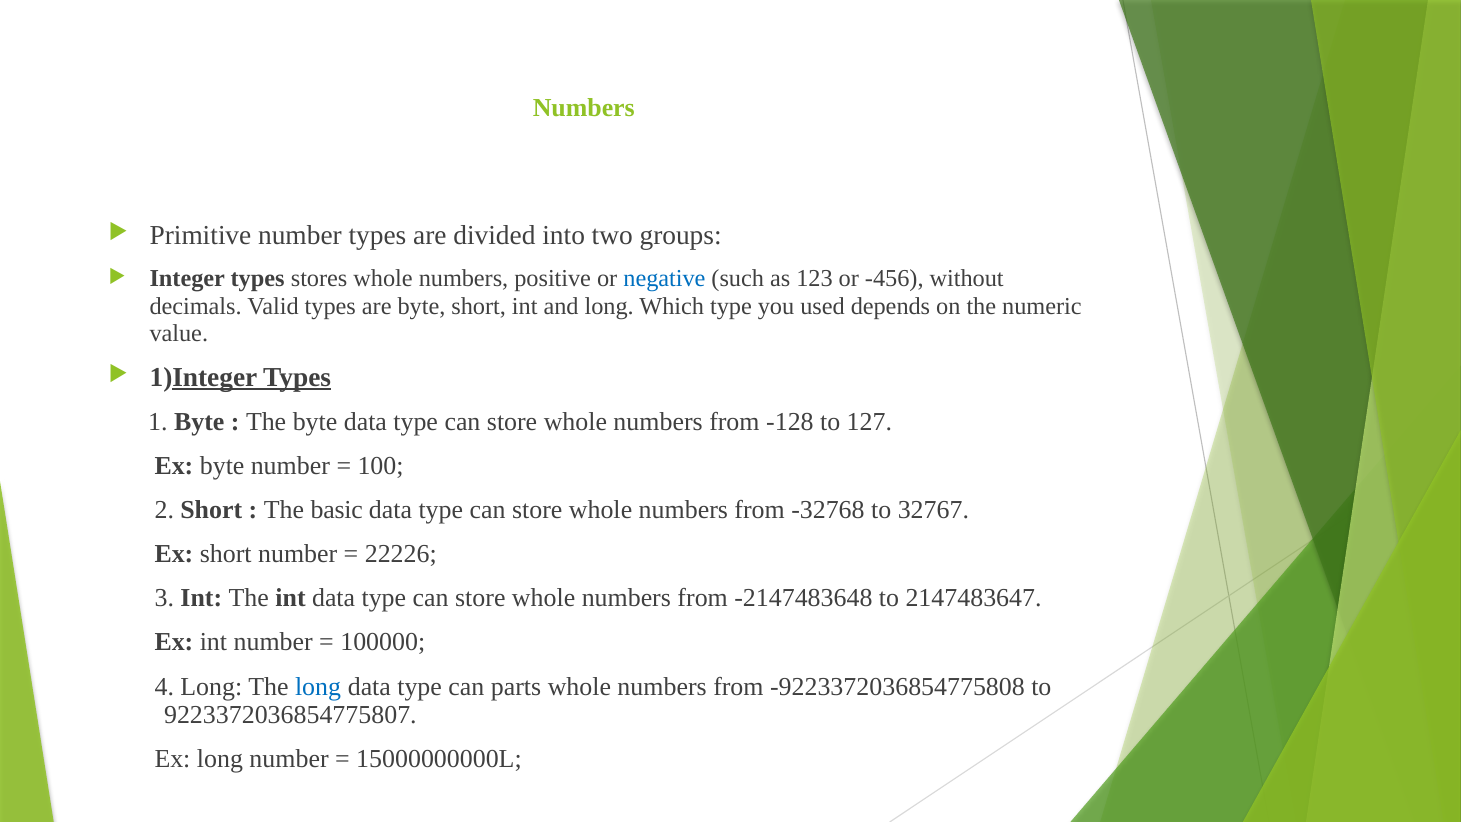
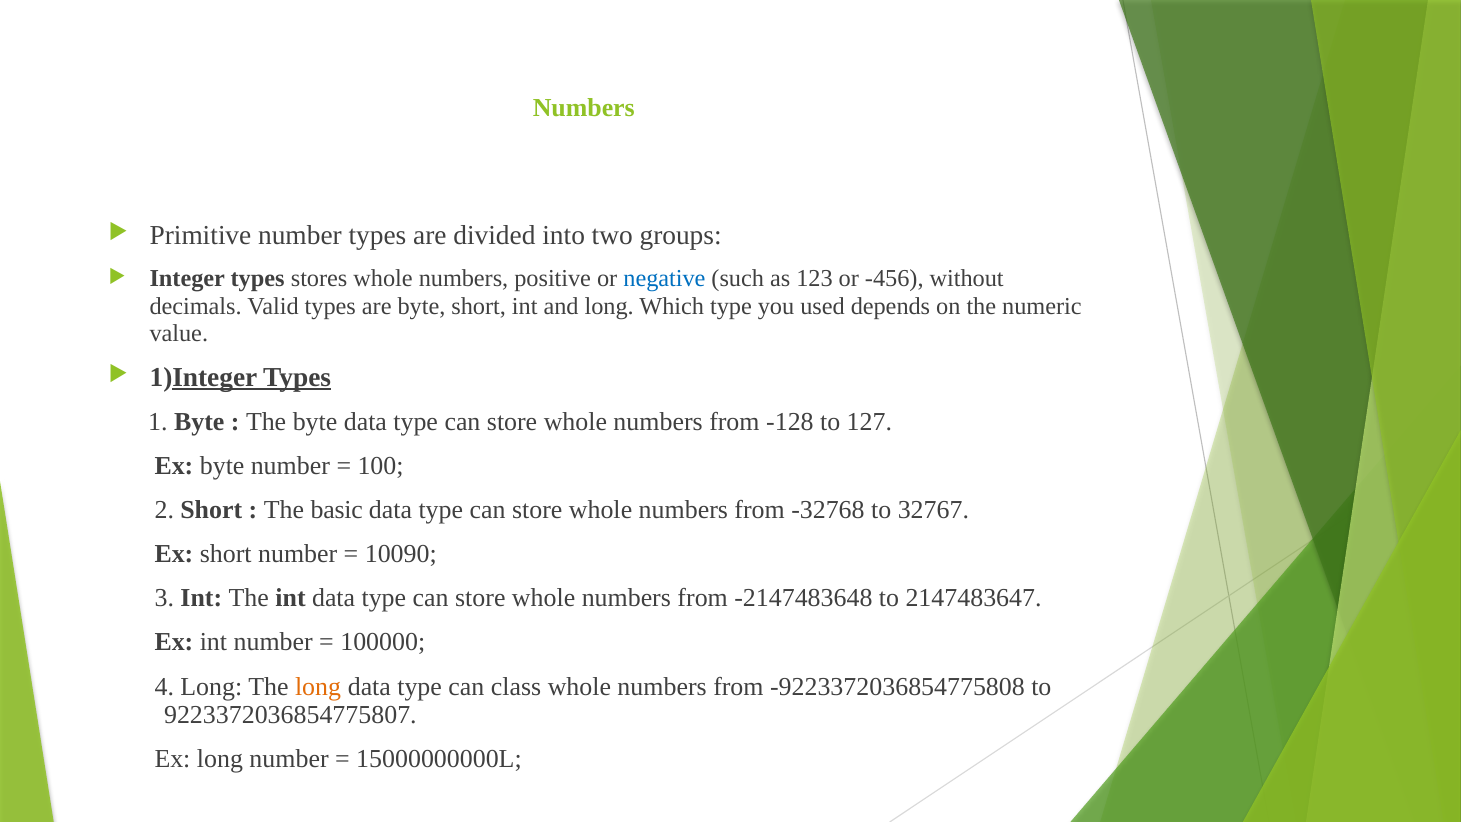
22226: 22226 -> 10090
long at (318, 686) colour: blue -> orange
parts: parts -> class
